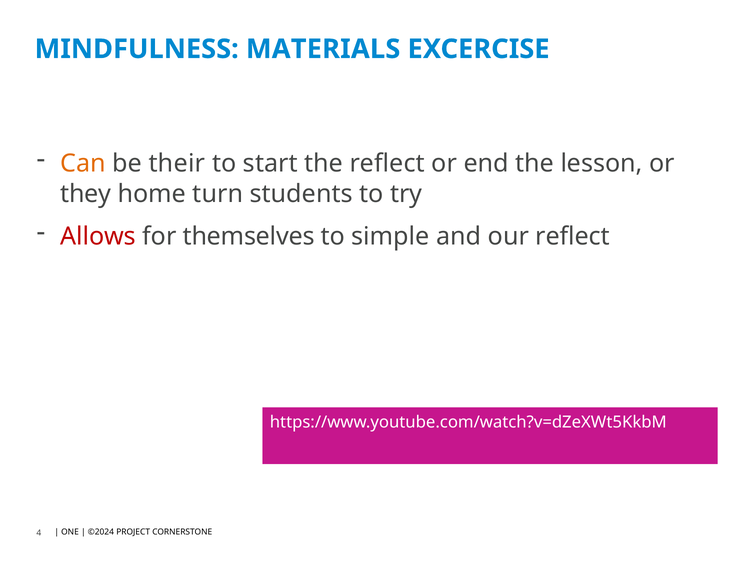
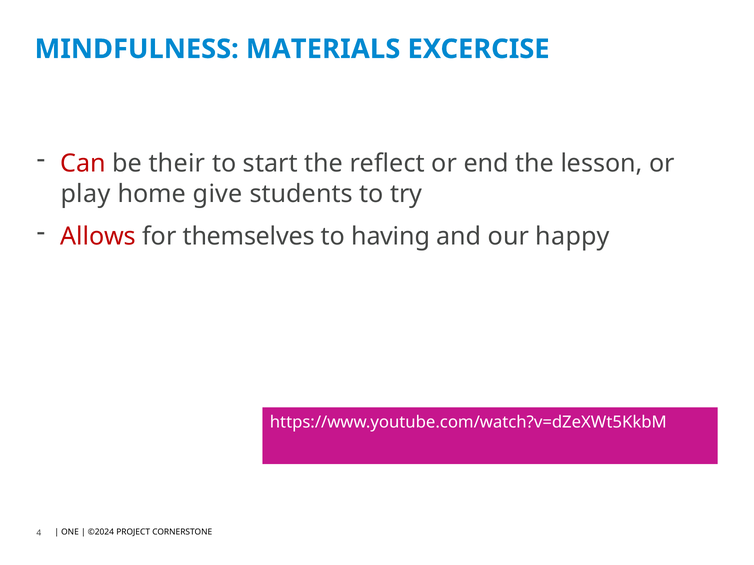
Can colour: orange -> red
they: they -> play
turn: turn -> give
simple: simple -> having
our reflect: reflect -> happy
